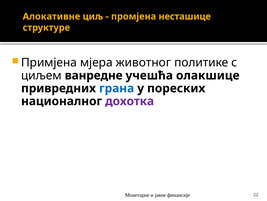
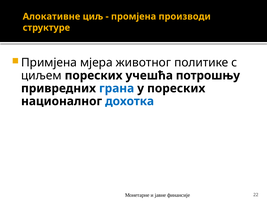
несташице: несташице -> производи
циљем ванредне: ванредне -> пореских
олакшице: олакшице -> потрошњу
дохотка colour: purple -> blue
